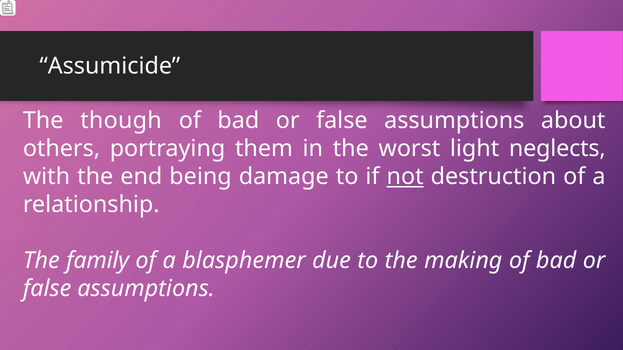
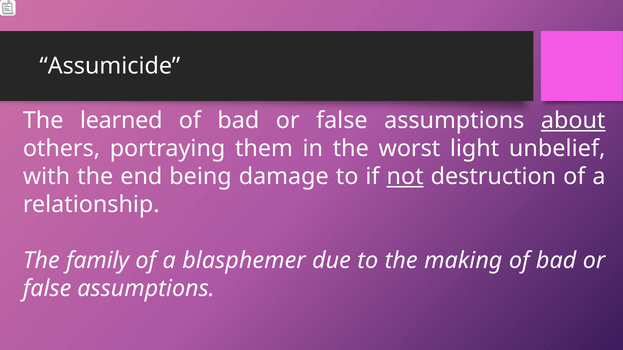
though: though -> learned
about underline: none -> present
neglects: neglects -> unbelief
